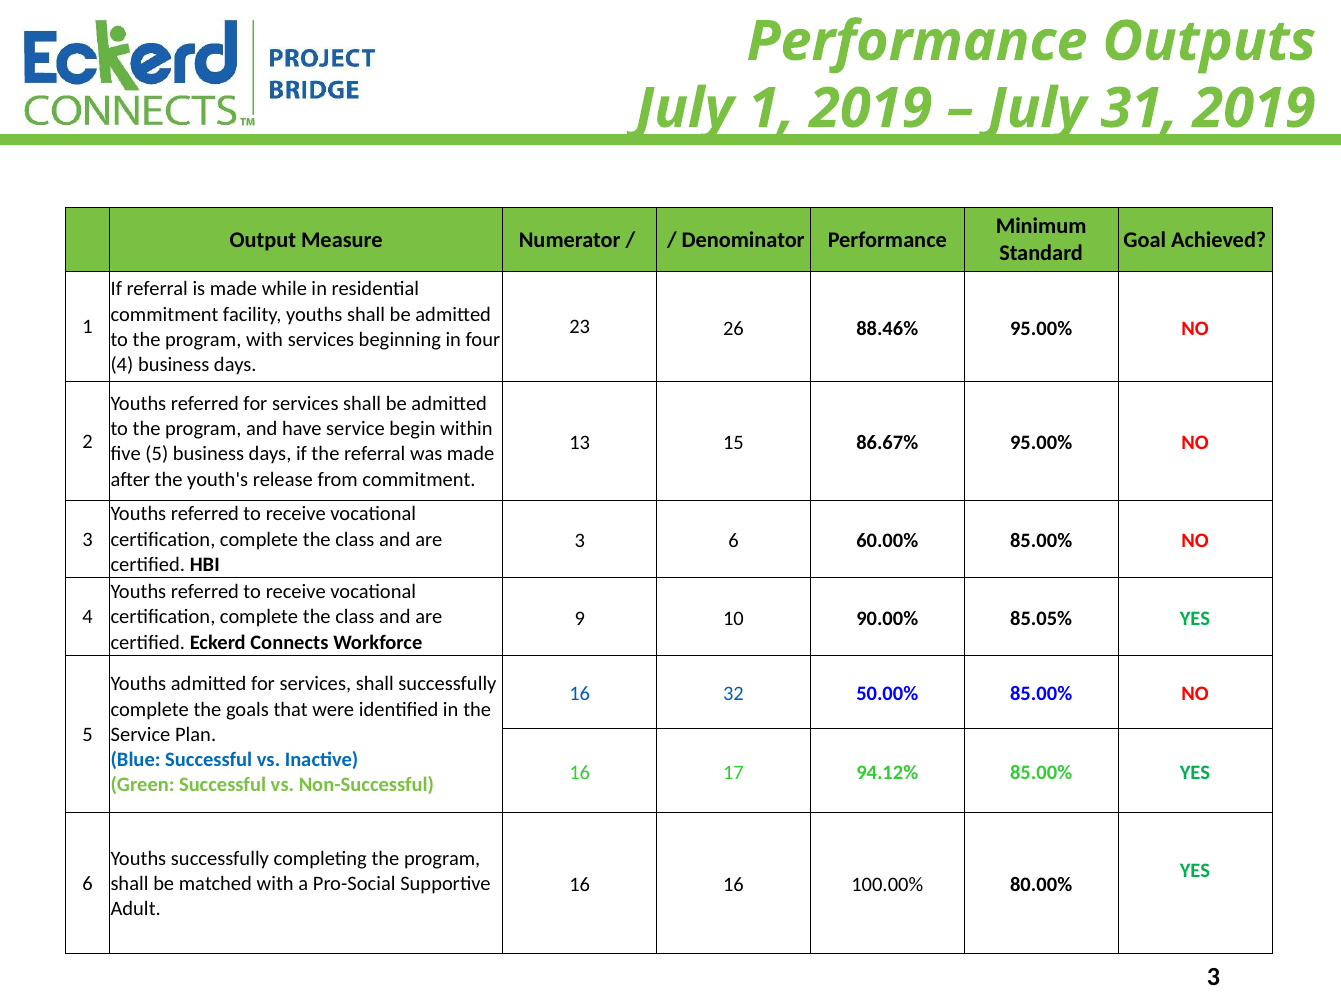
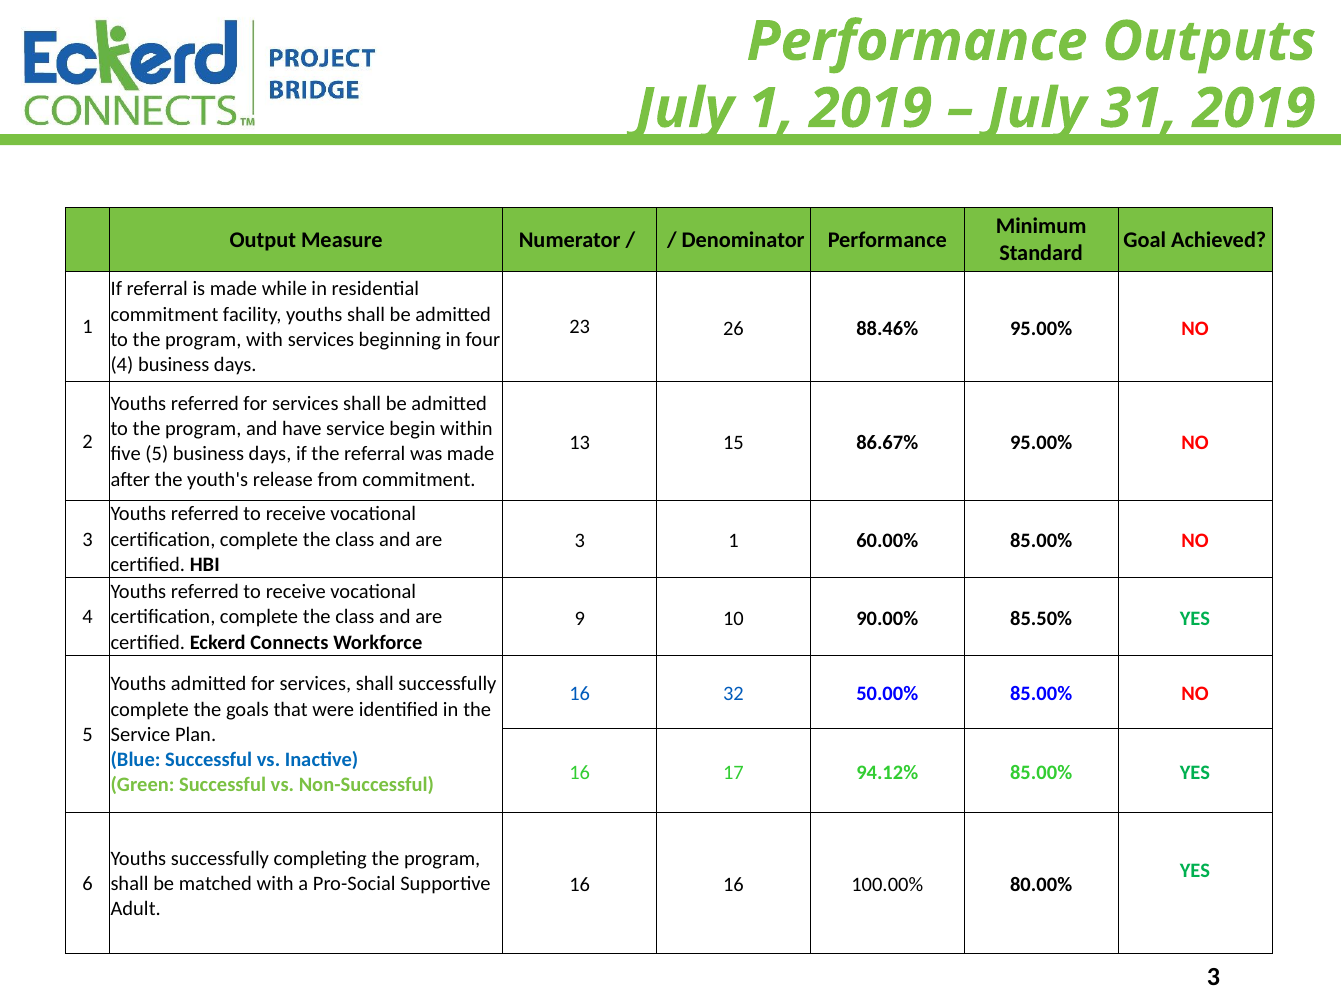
3 6: 6 -> 1
85.05%: 85.05% -> 85.50%
